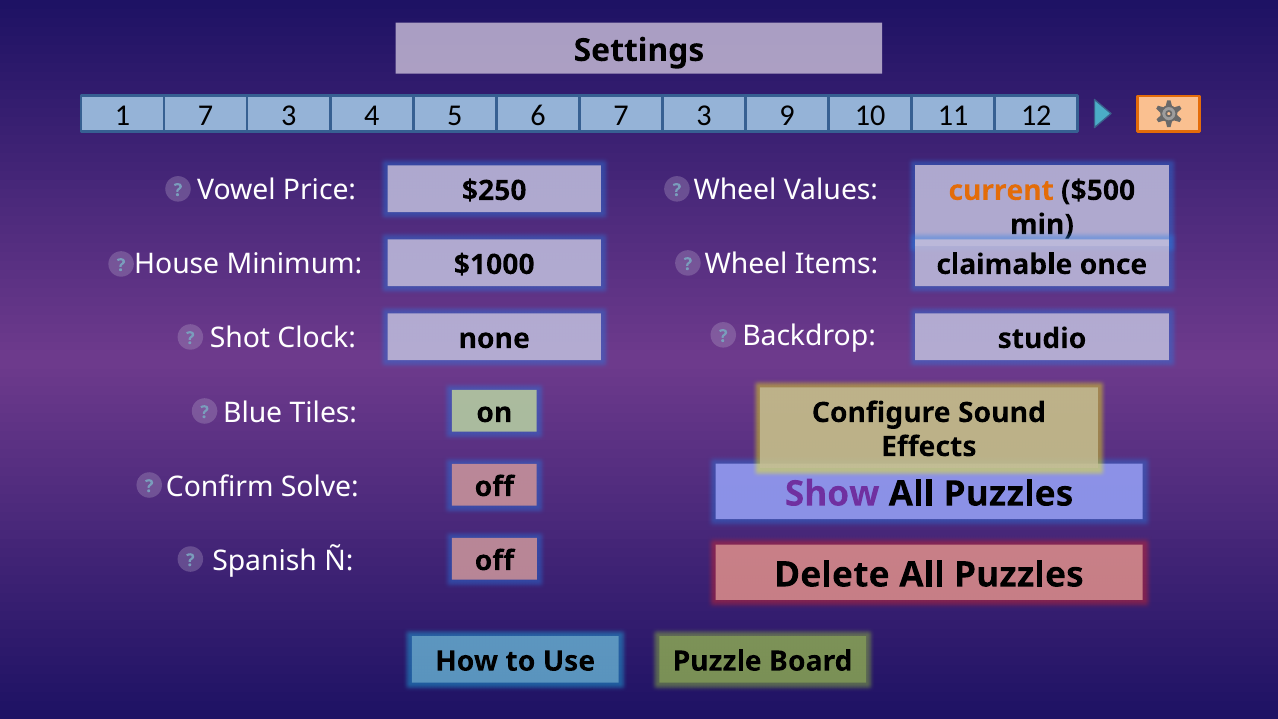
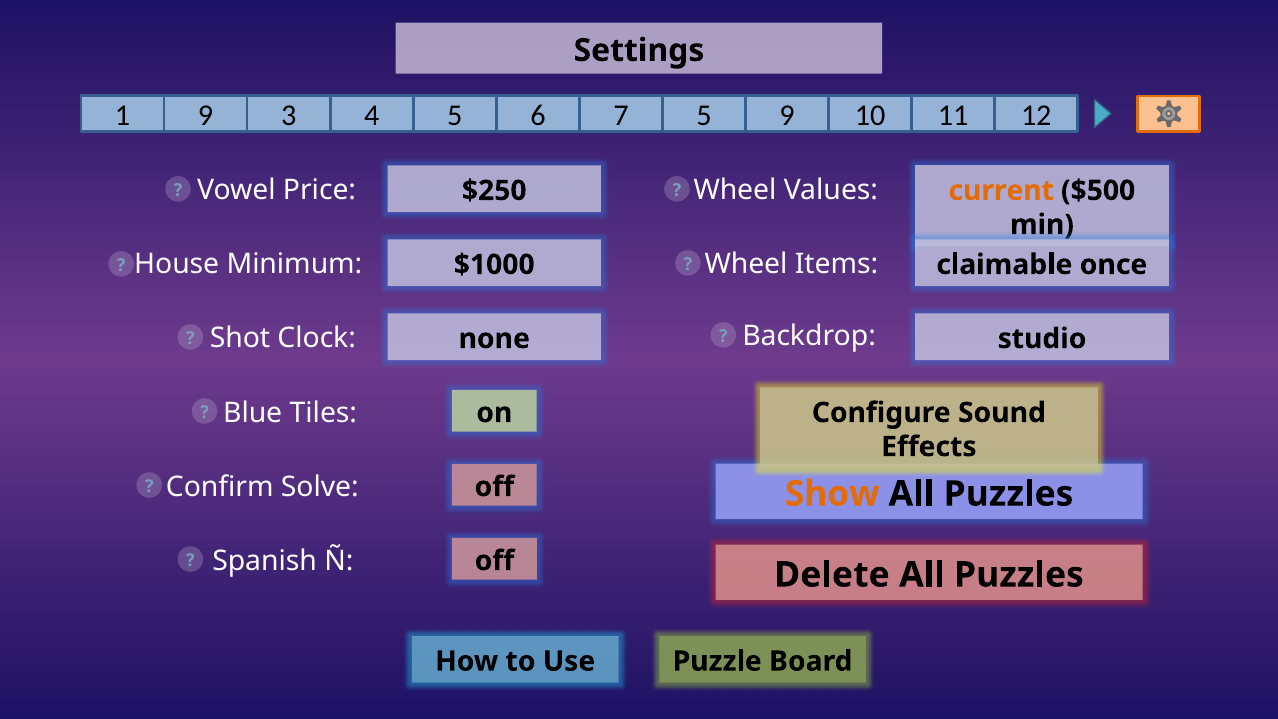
1 7: 7 -> 9
6 7 3: 3 -> 5
Show colour: purple -> orange
